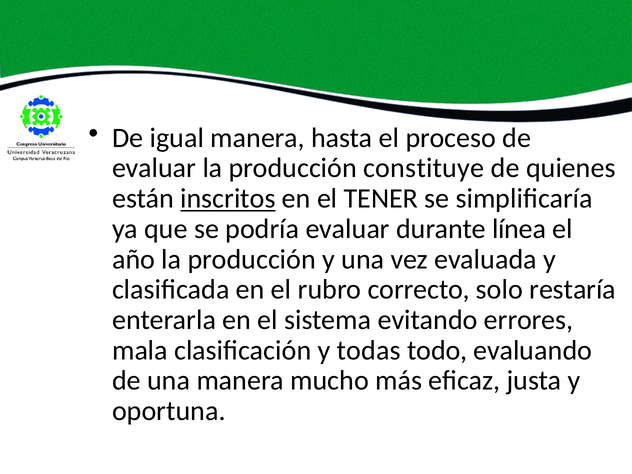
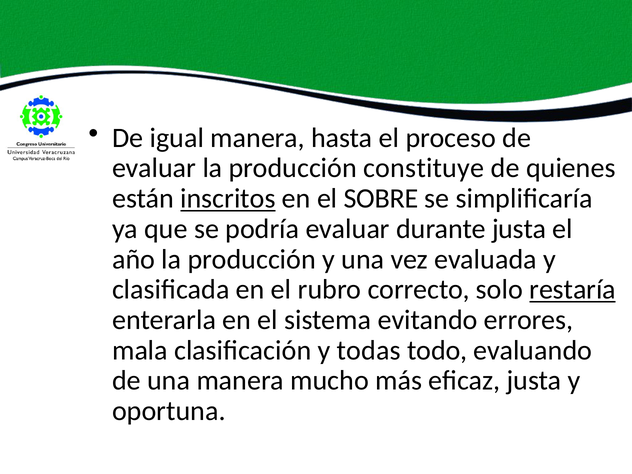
TENER: TENER -> SOBRE
durante línea: línea -> justa
restaría underline: none -> present
